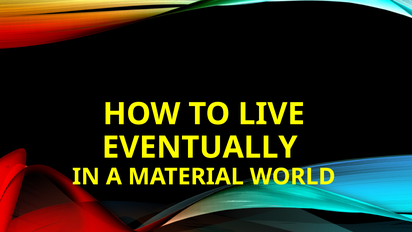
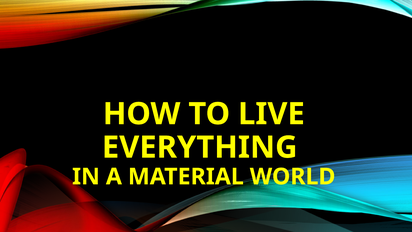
EVENTUALLY: EVENTUALLY -> EVERYTHING
